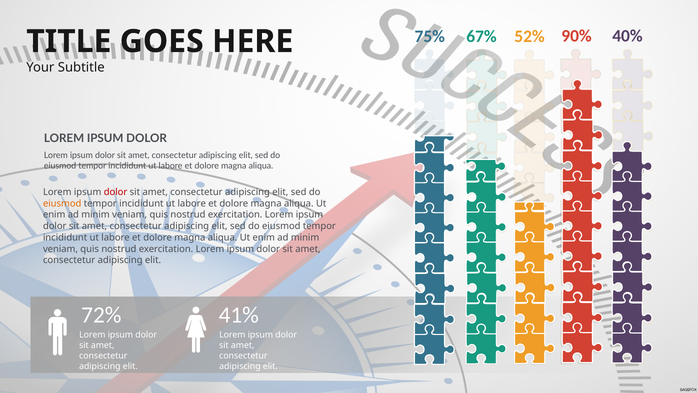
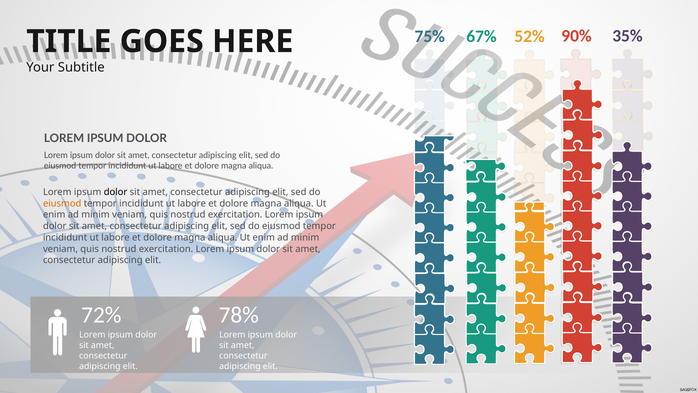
40%: 40% -> 35%
dolor at (116, 192) colour: red -> black
41%: 41% -> 78%
